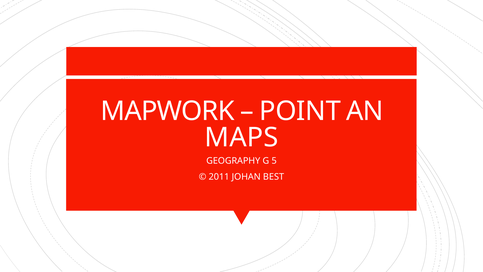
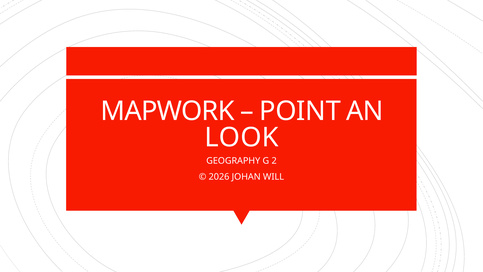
MAPS: MAPS -> LOOK
5: 5 -> 2
2011: 2011 -> 2026
BEST: BEST -> WILL
